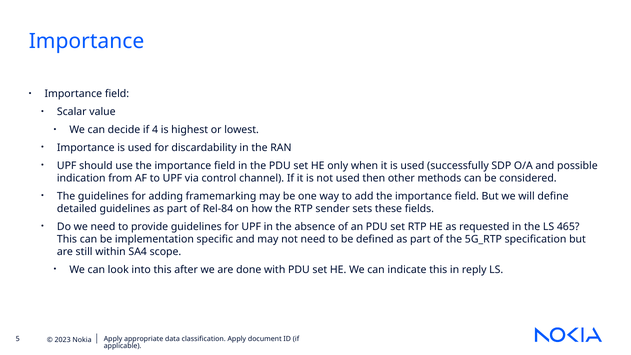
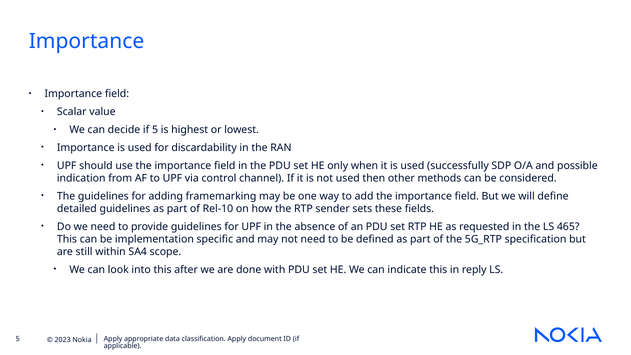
if 4: 4 -> 5
Rel-84: Rel-84 -> Rel-10
